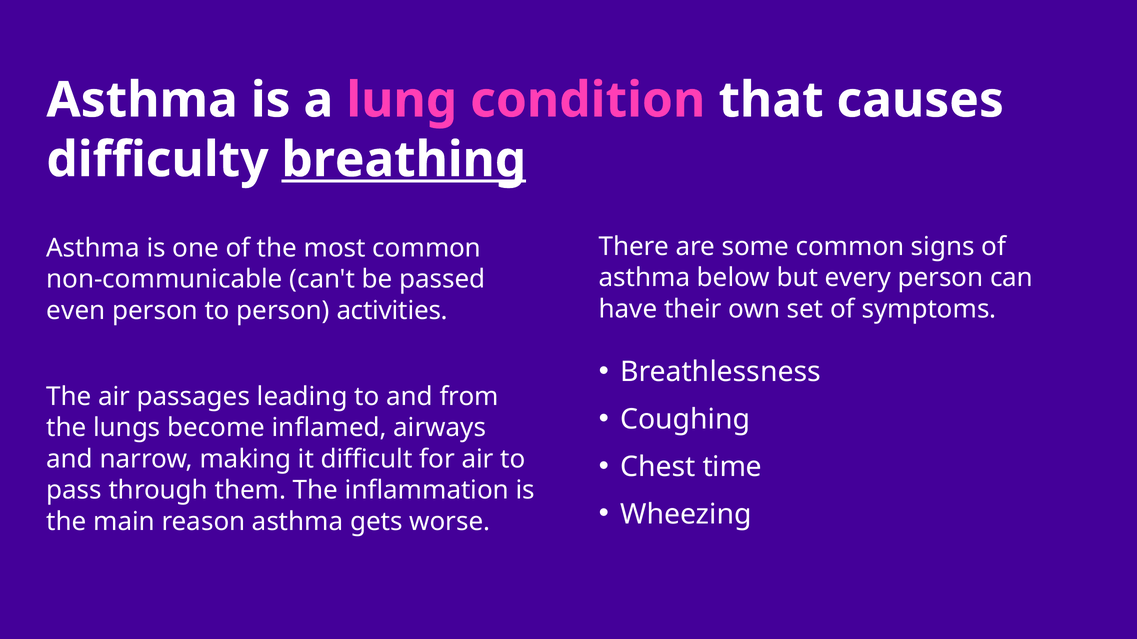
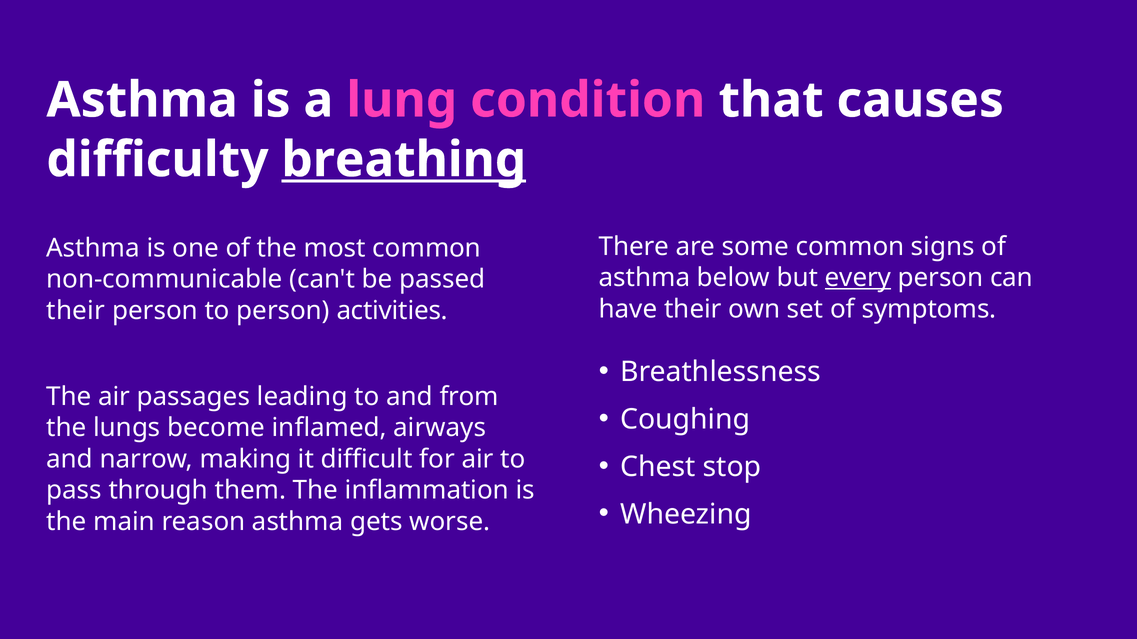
every underline: none -> present
even at (76, 311): even -> their
time: time -> stop
